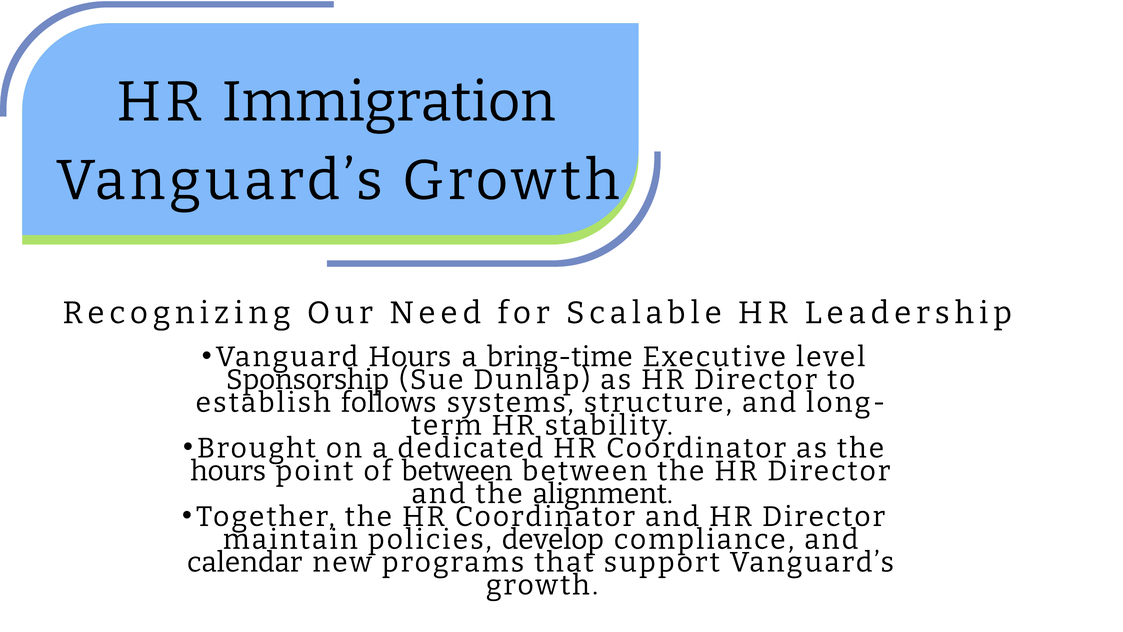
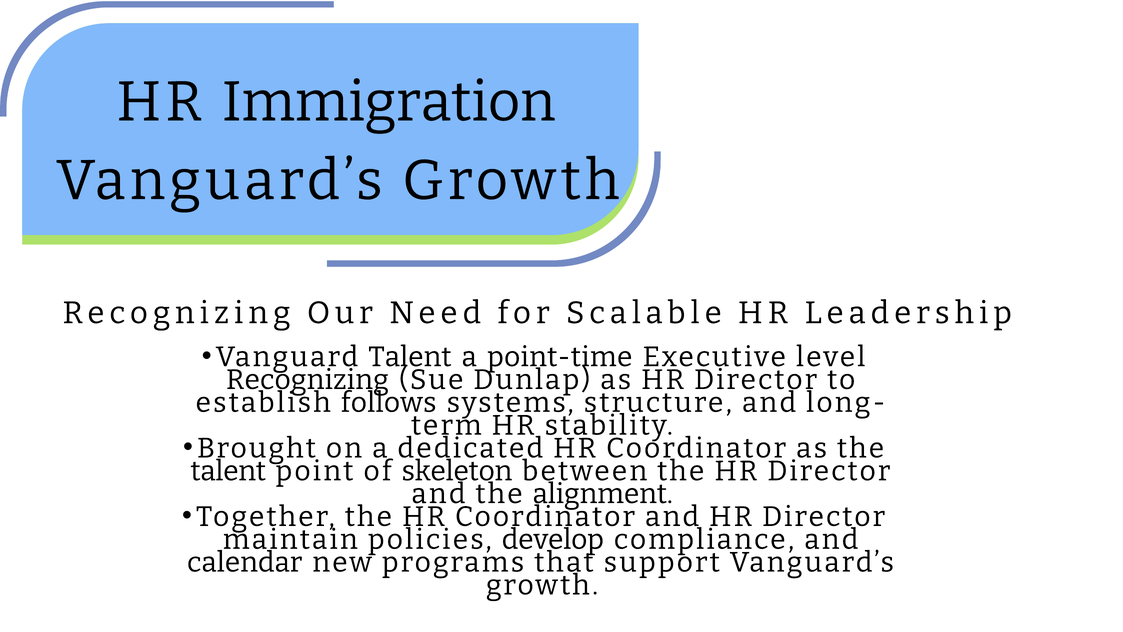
Vanguard Hours: Hours -> Talent
bring-time: bring-time -> point-time
Sponsorship at (308, 380): Sponsorship -> Recognizing
hours at (228, 471): hours -> talent
of between: between -> skeleton
